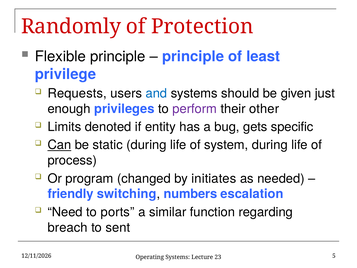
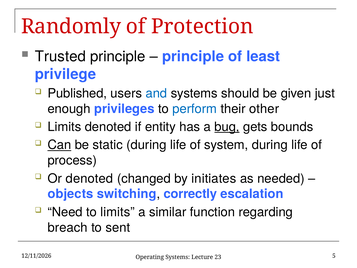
Flexible: Flexible -> Trusted
Requests: Requests -> Published
perform colour: purple -> blue
bug underline: none -> present
specific: specific -> bounds
Or program: program -> denoted
friendly: friendly -> objects
numbers: numbers -> correctly
to ports: ports -> limits
